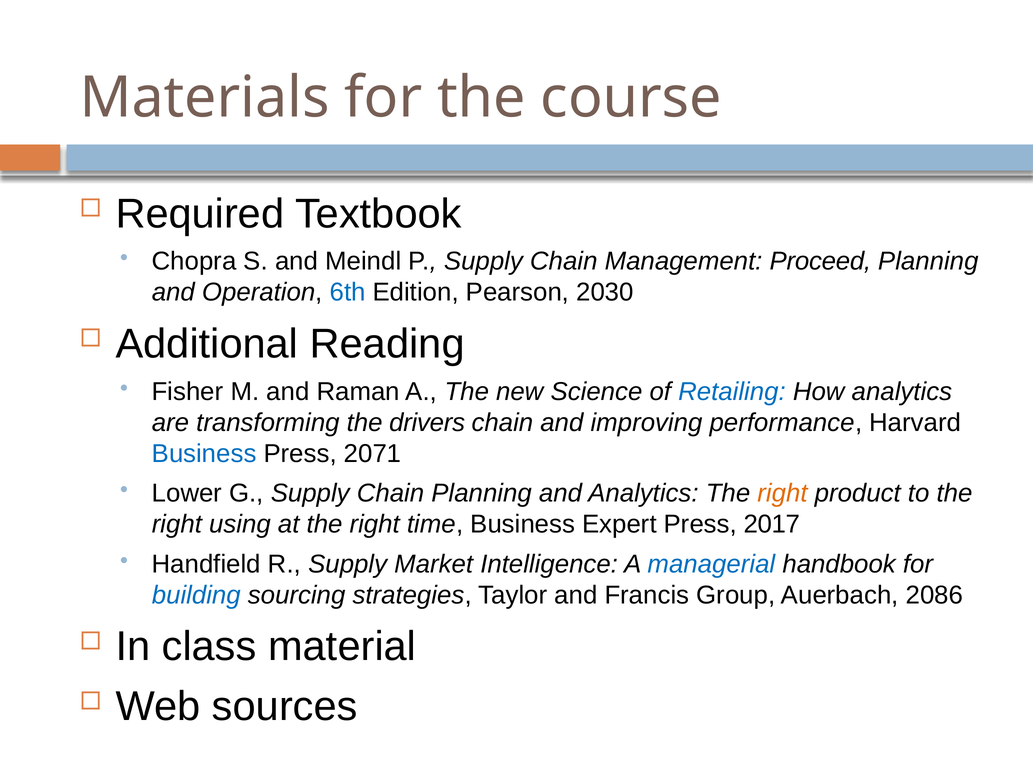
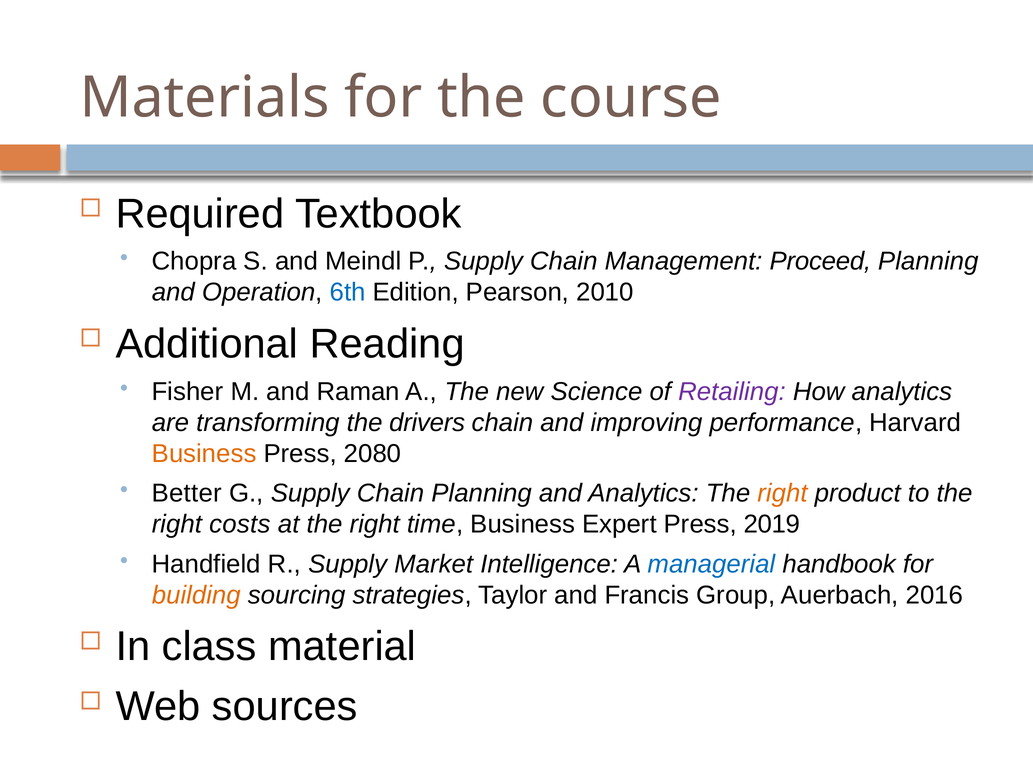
2030: 2030 -> 2010
Retailing colour: blue -> purple
Business at (204, 454) colour: blue -> orange
2071: 2071 -> 2080
Lower: Lower -> Better
using: using -> costs
2017: 2017 -> 2019
building colour: blue -> orange
2086: 2086 -> 2016
